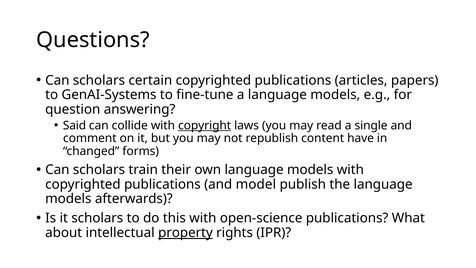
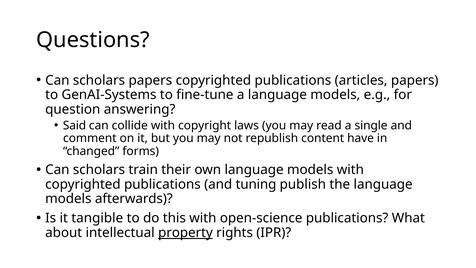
scholars certain: certain -> papers
copyright underline: present -> none
model: model -> tuning
it scholars: scholars -> tangible
